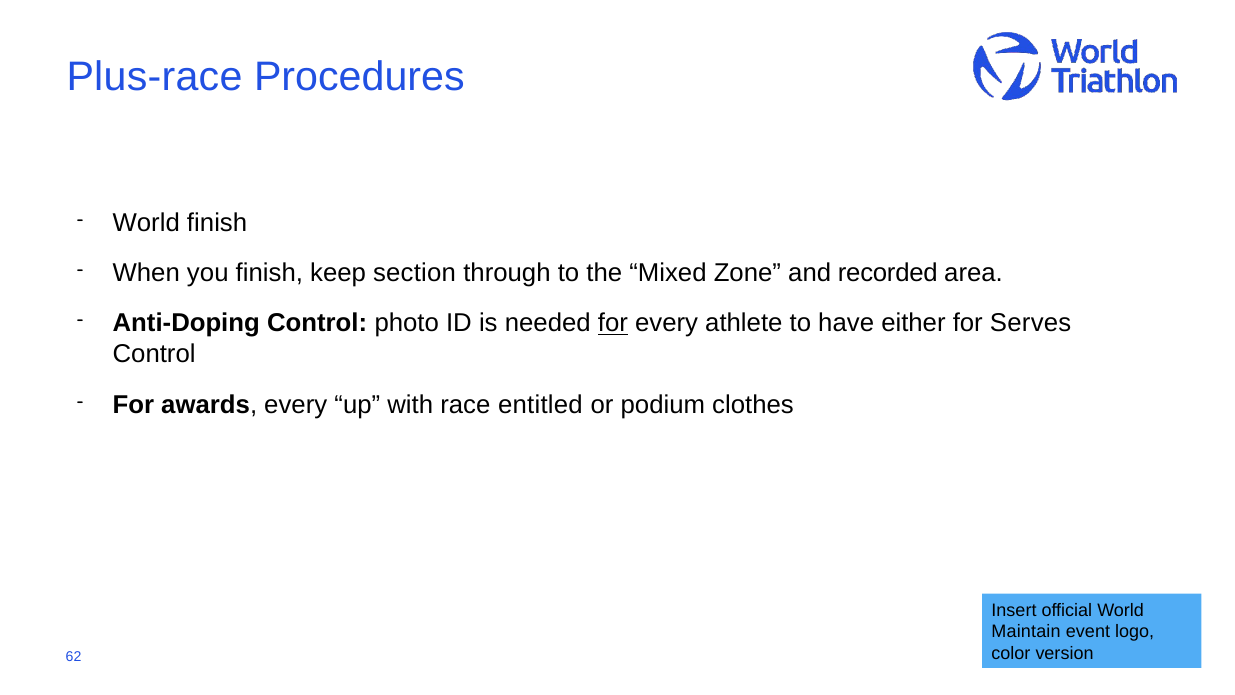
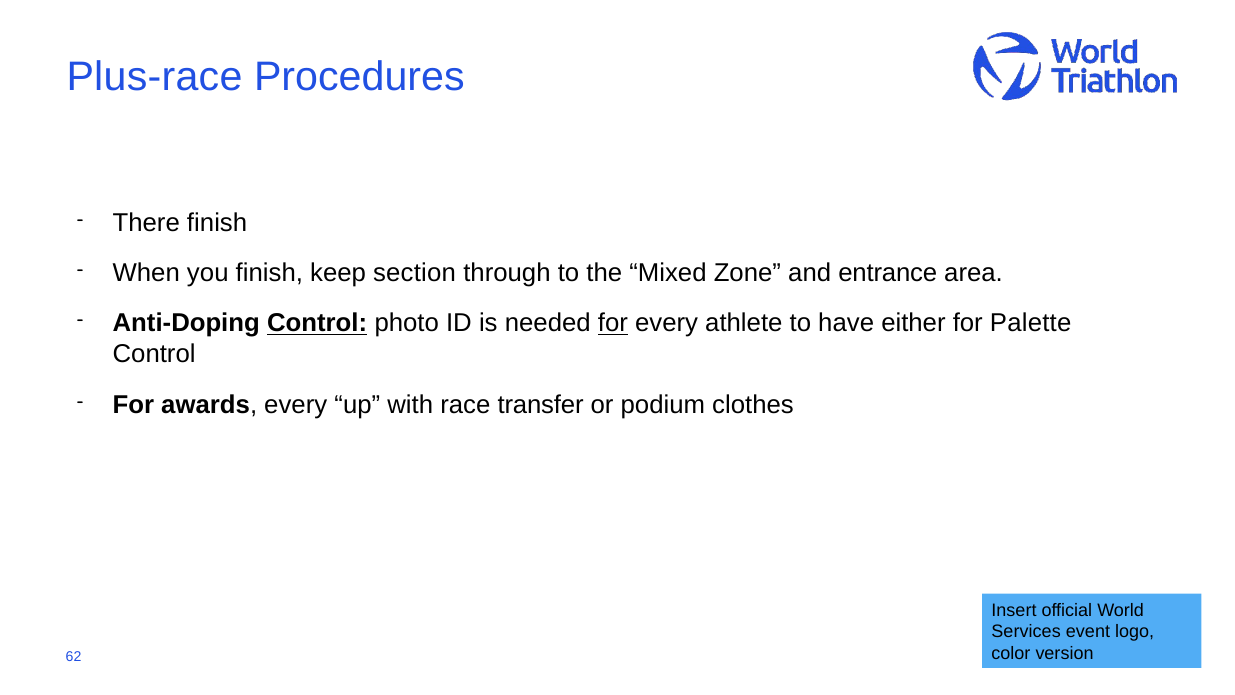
World at (146, 223): World -> There
recorded: recorded -> entrance
Control at (317, 323) underline: none -> present
Serves: Serves -> Palette
entitled: entitled -> transfer
Maintain: Maintain -> Services
